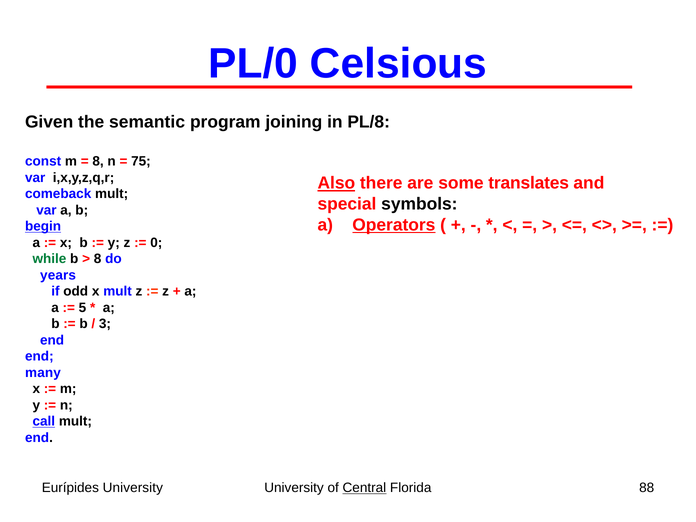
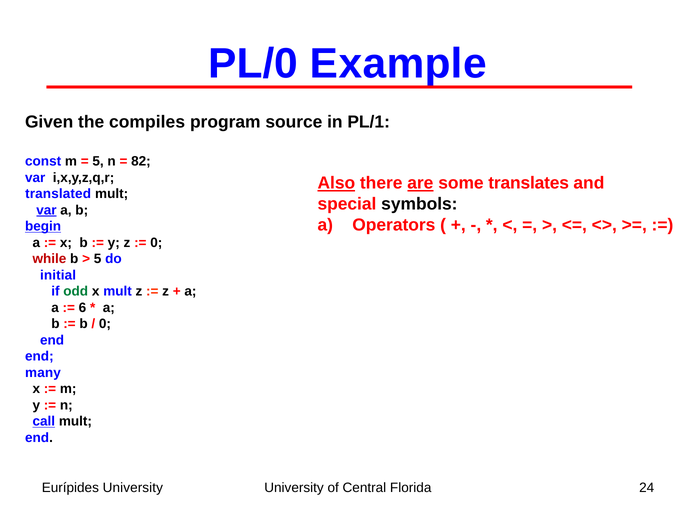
Celsious: Celsious -> Example
semantic: semantic -> compiles
joining: joining -> source
PL/8: PL/8 -> PL/1
8 at (98, 161): 8 -> 5
75: 75 -> 82
are underline: none -> present
comeback: comeback -> translated
var at (46, 210) underline: none -> present
Operators underline: present -> none
while colour: green -> red
8 at (98, 259): 8 -> 5
years: years -> initial
odd colour: black -> green
5: 5 -> 6
3 at (105, 324): 3 -> 0
Central underline: present -> none
88: 88 -> 24
